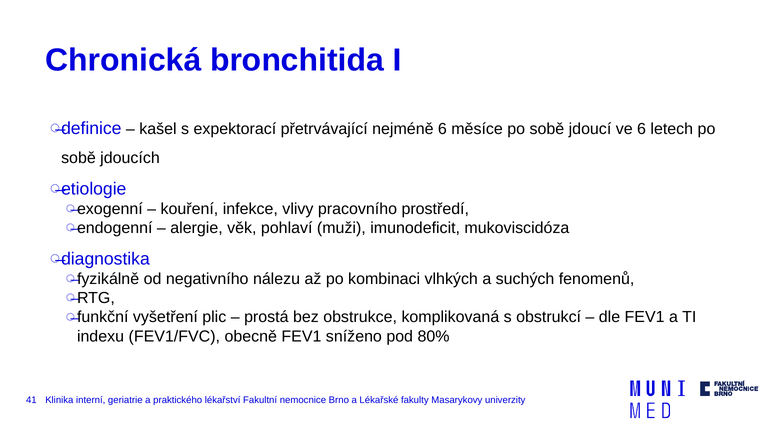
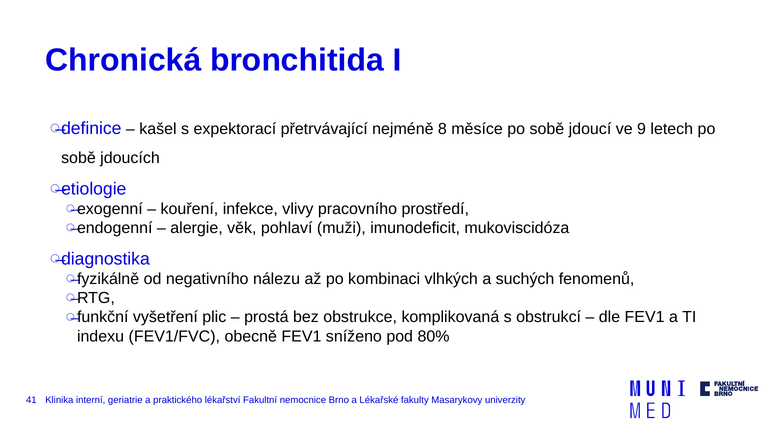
nejméně 6: 6 -> 8
ve 6: 6 -> 9
